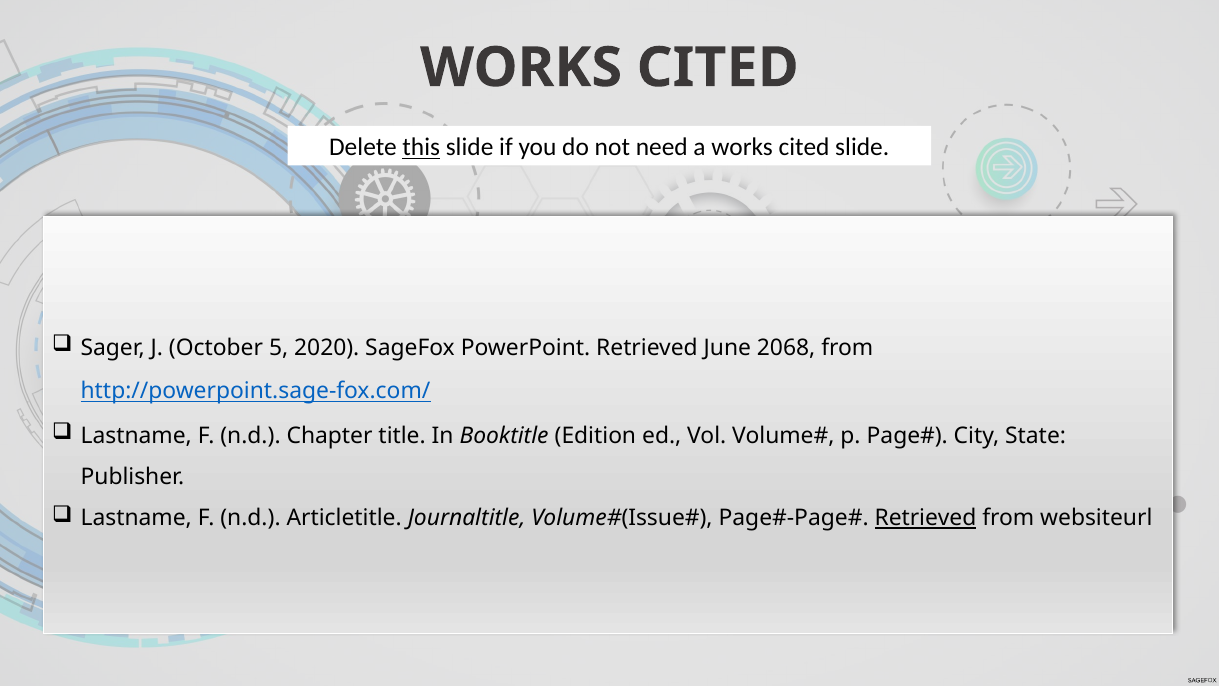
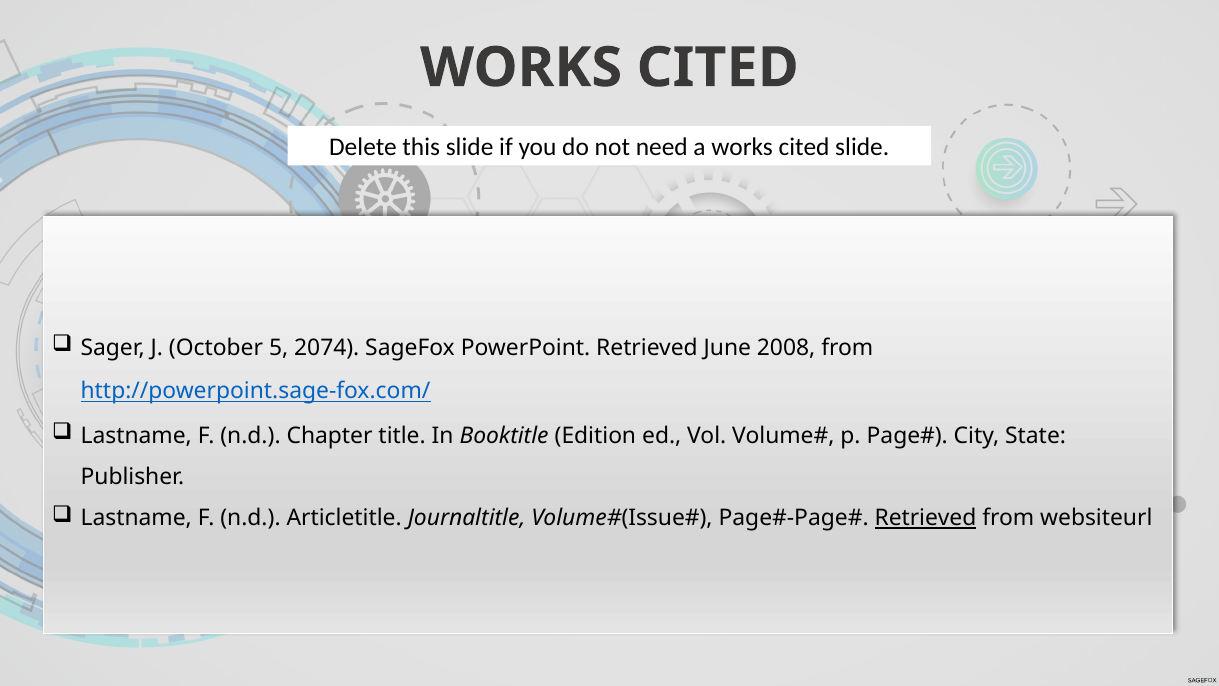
this underline: present -> none
2020: 2020 -> 2074
2068: 2068 -> 2008
